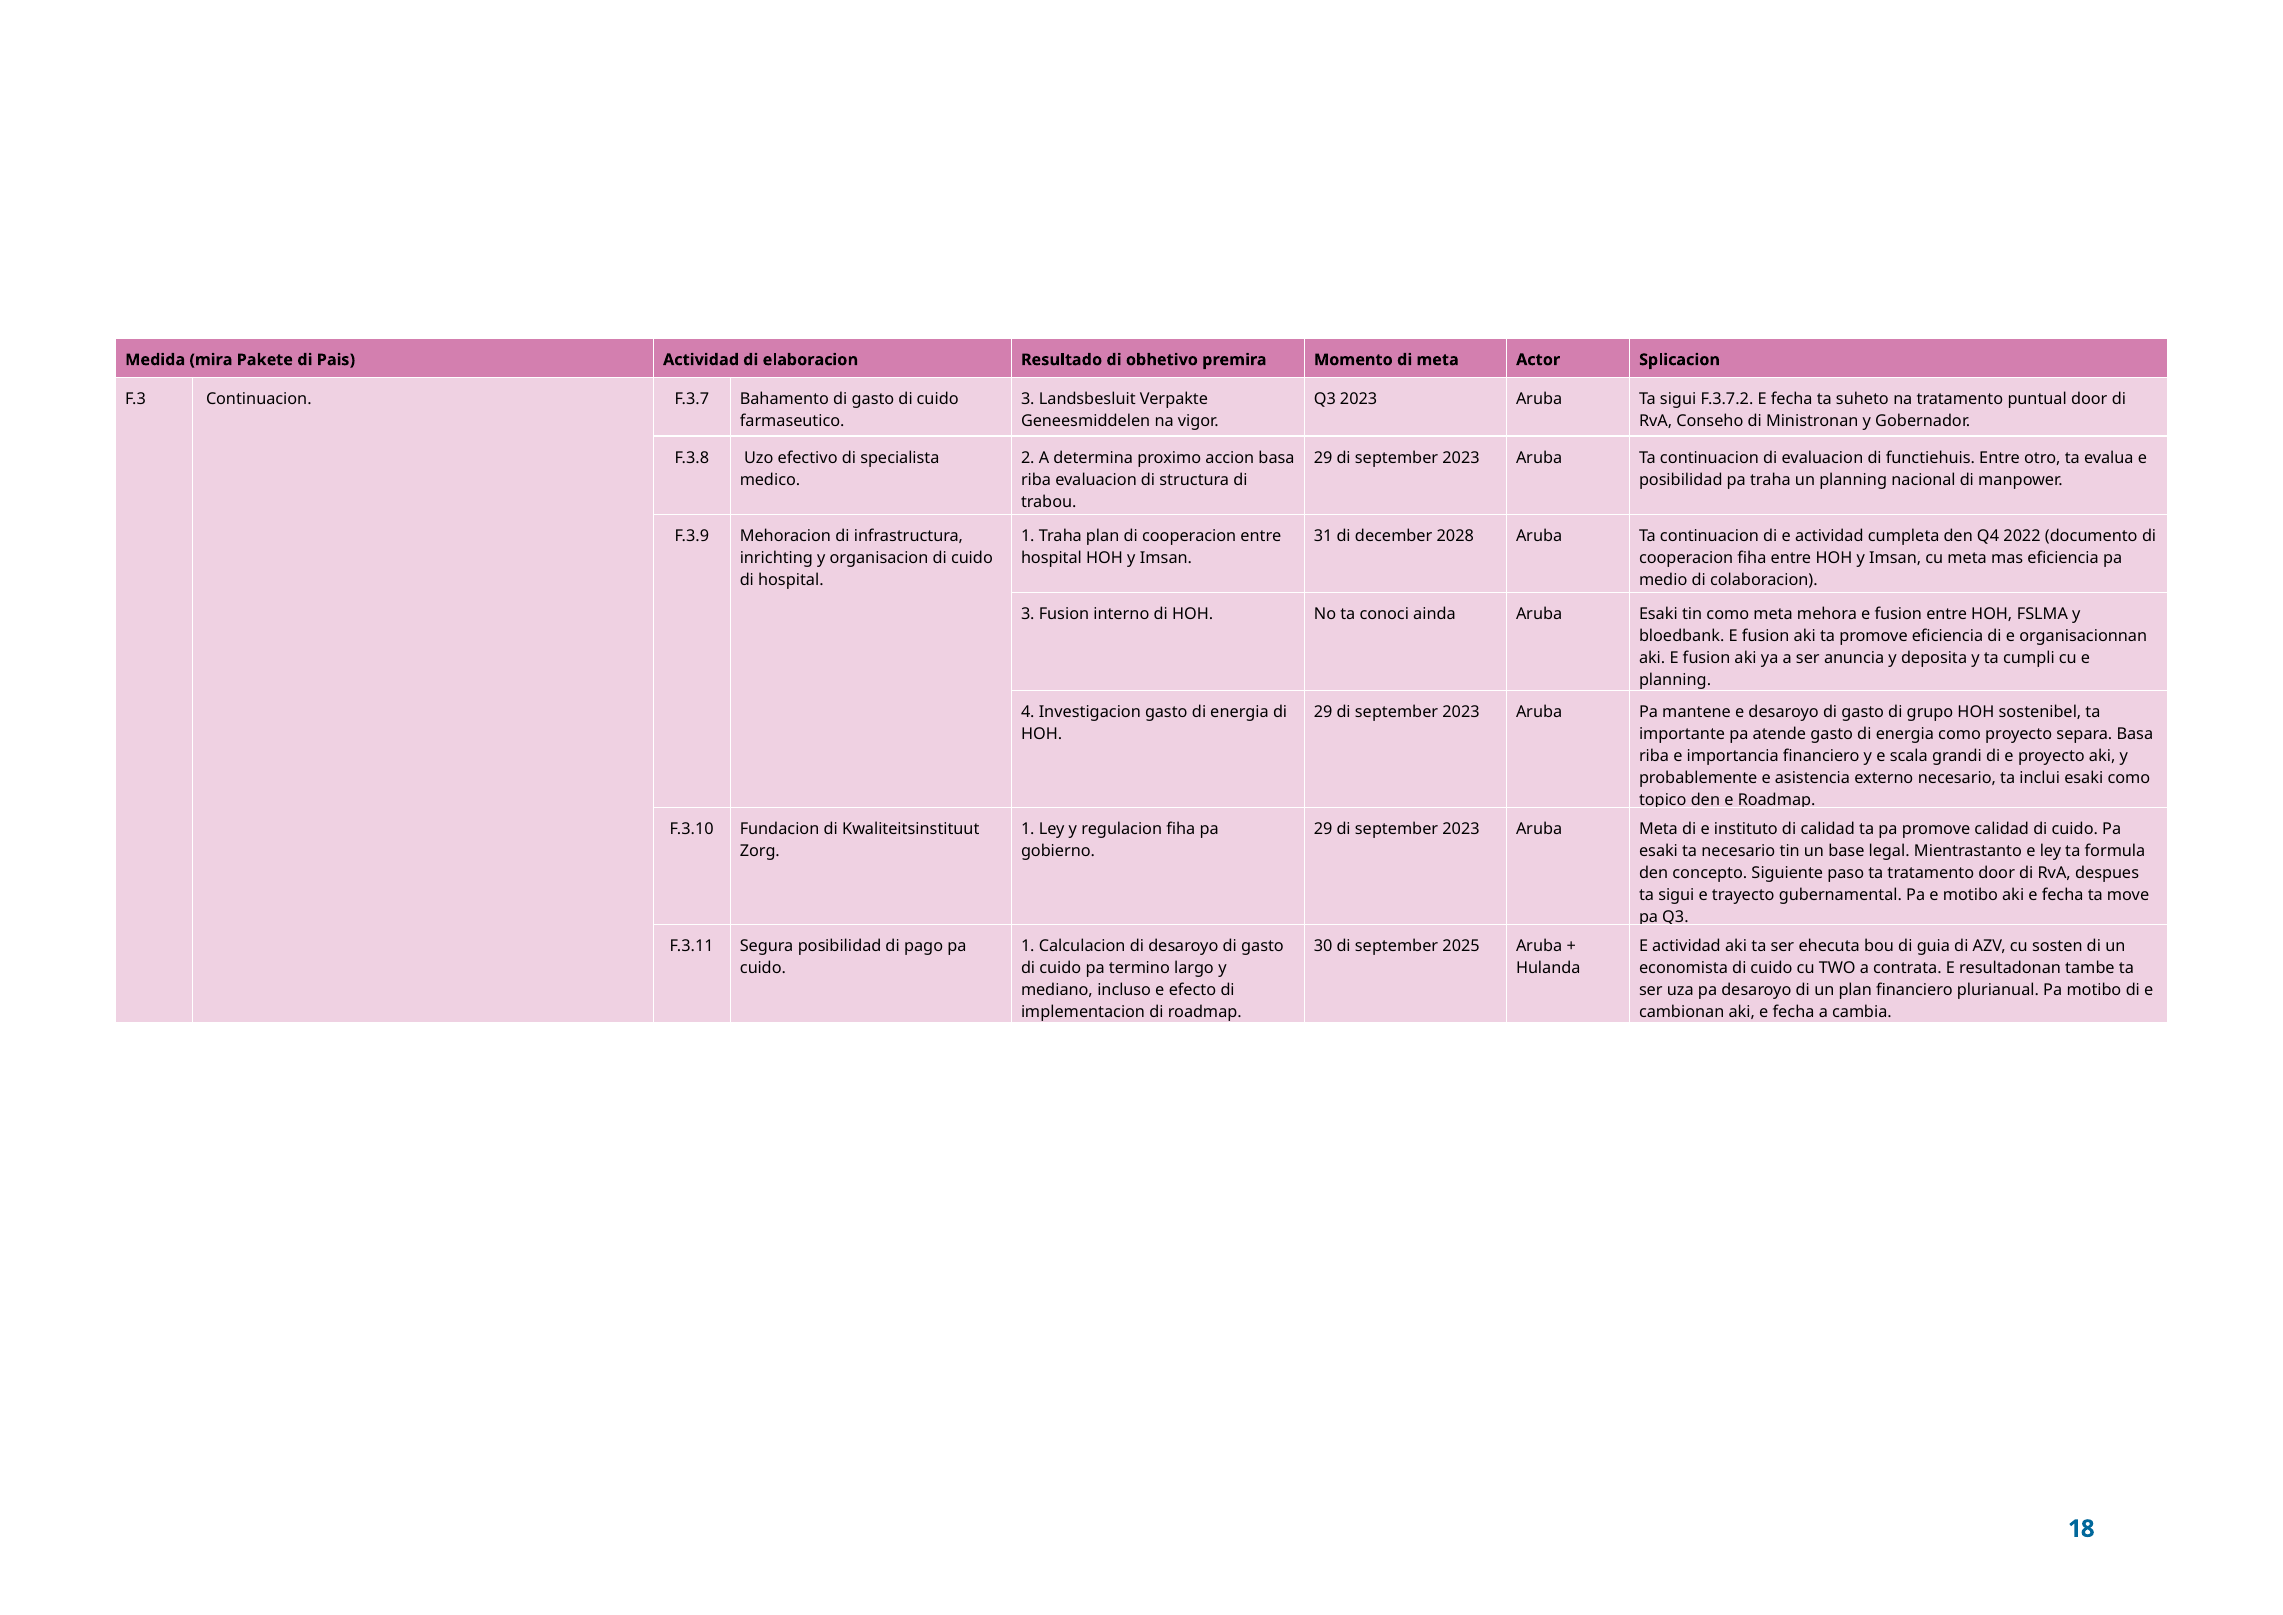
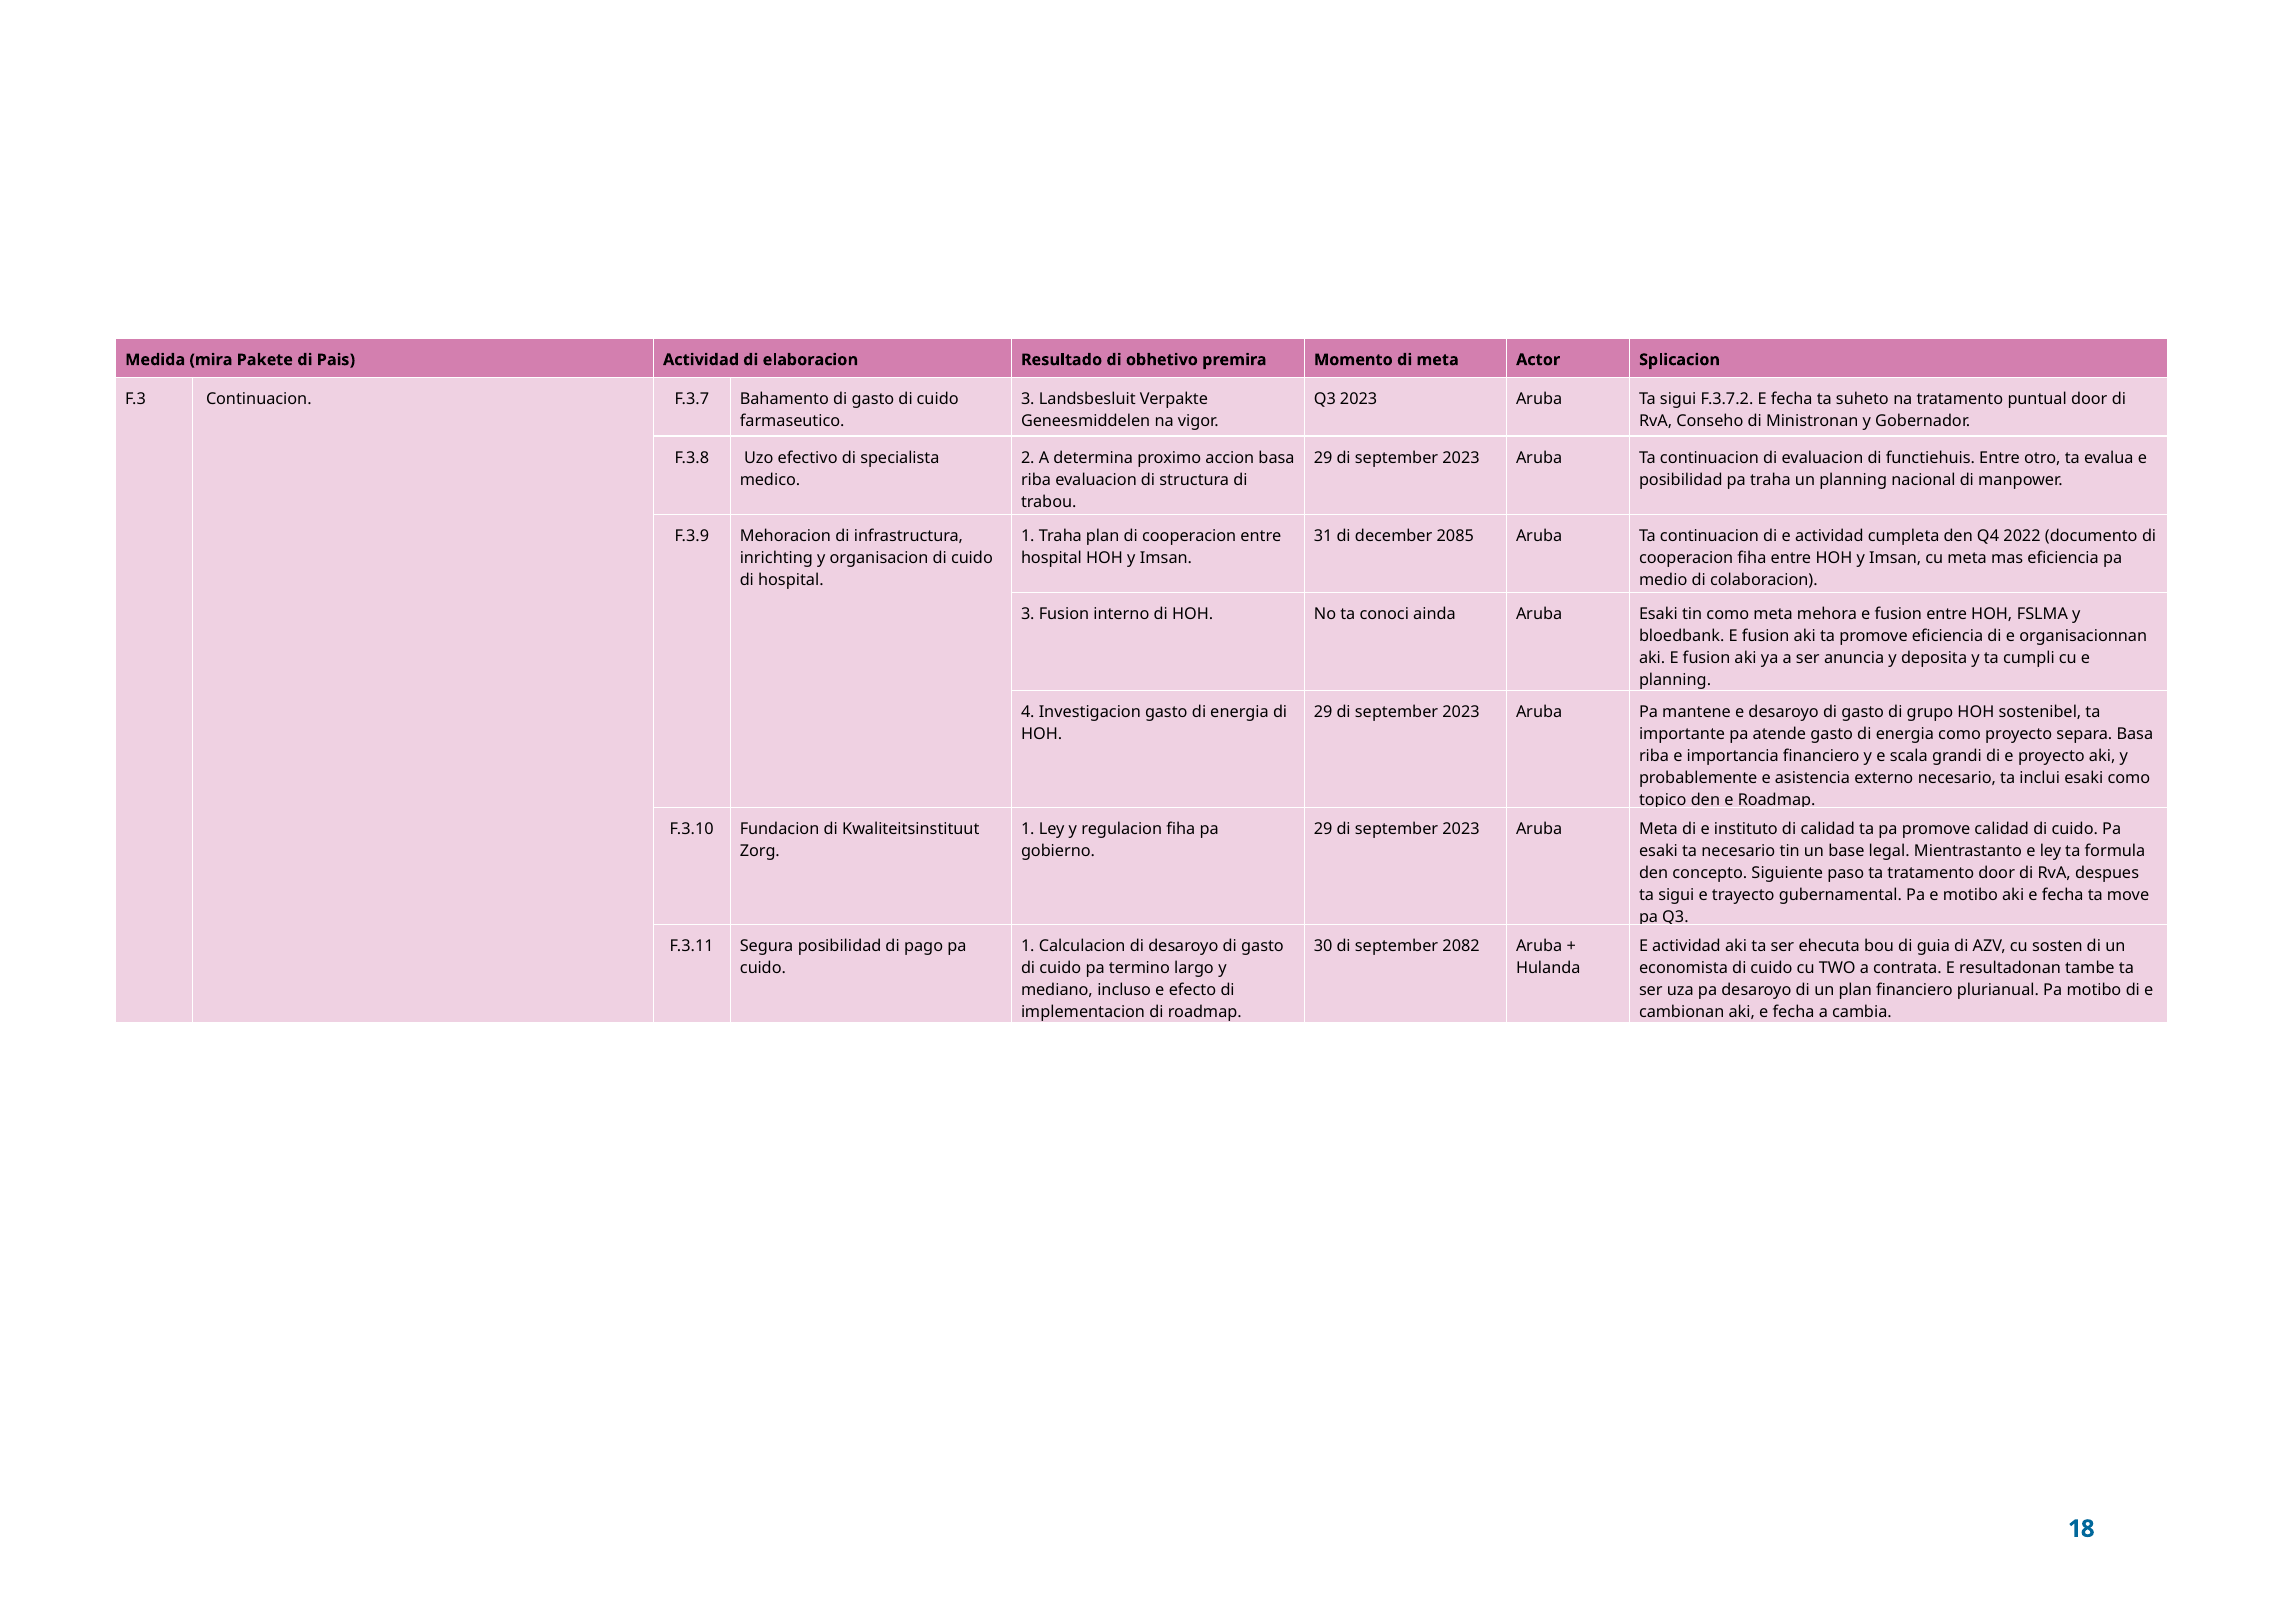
2028: 2028 -> 2085
2025: 2025 -> 2082
